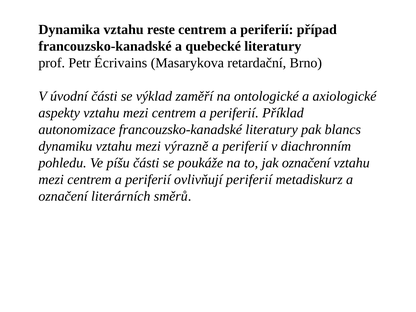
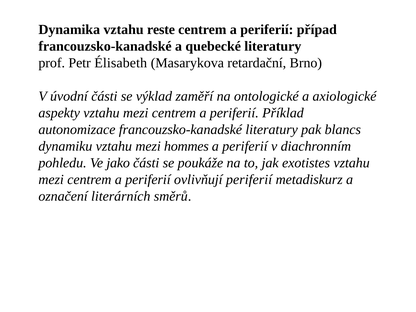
Écrivains: Écrivains -> Élisabeth
výrazně: výrazně -> hommes
píšu: píšu -> jako
jak označení: označení -> exotistes
